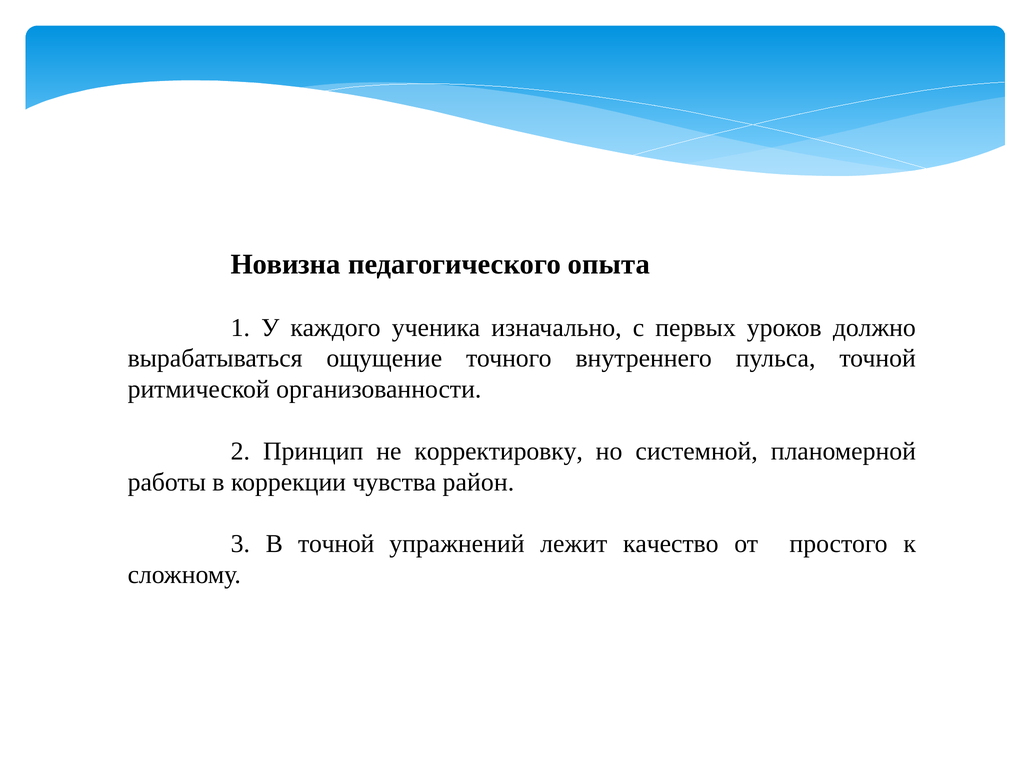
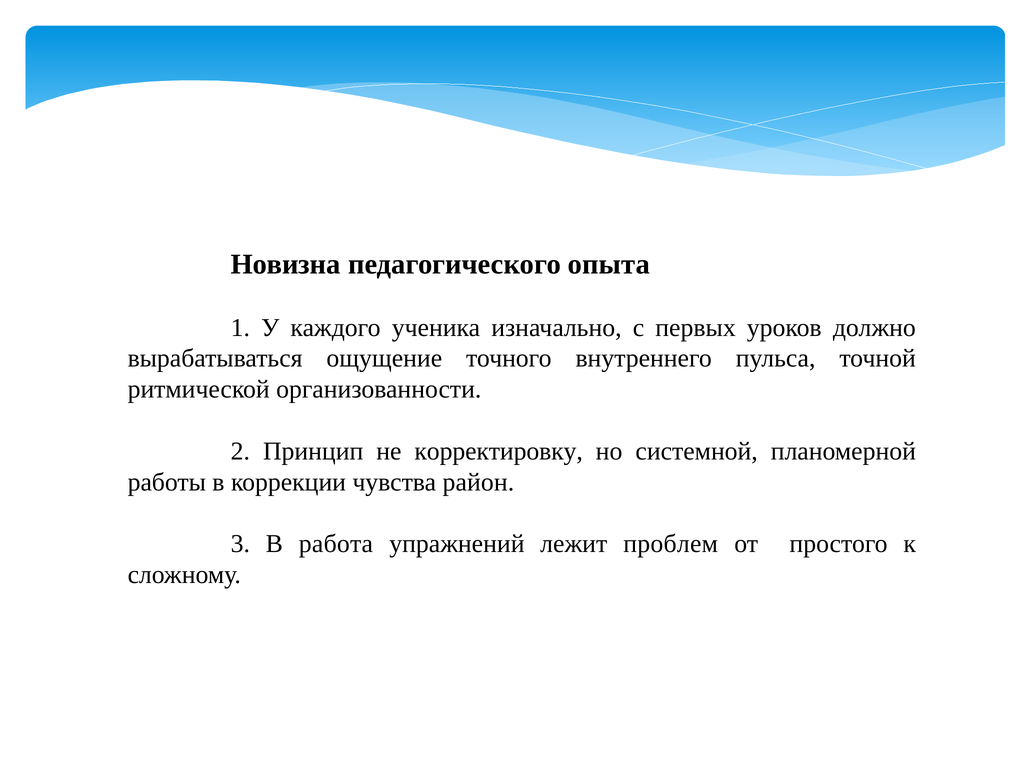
В точной: точной -> работа
качество: качество -> проблем
